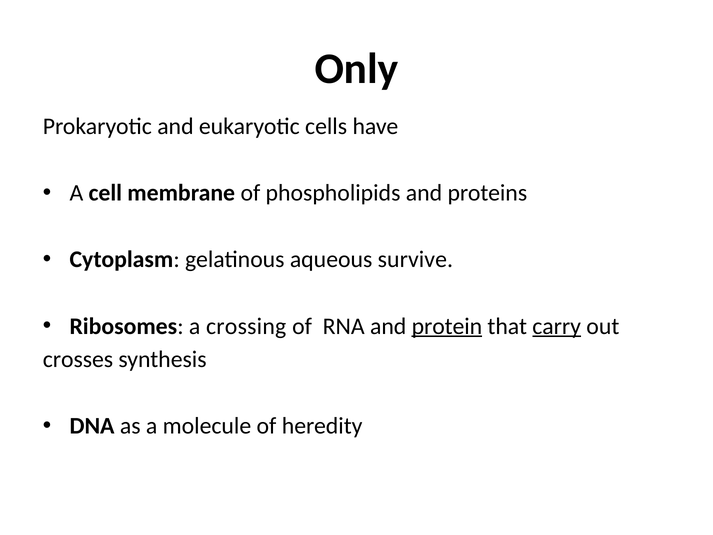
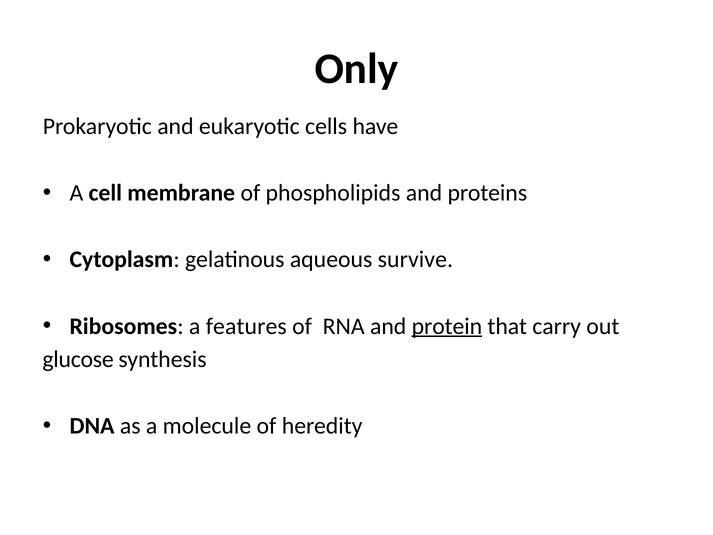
crossing: crossing -> features
carry underline: present -> none
crosses: crosses -> glucose
